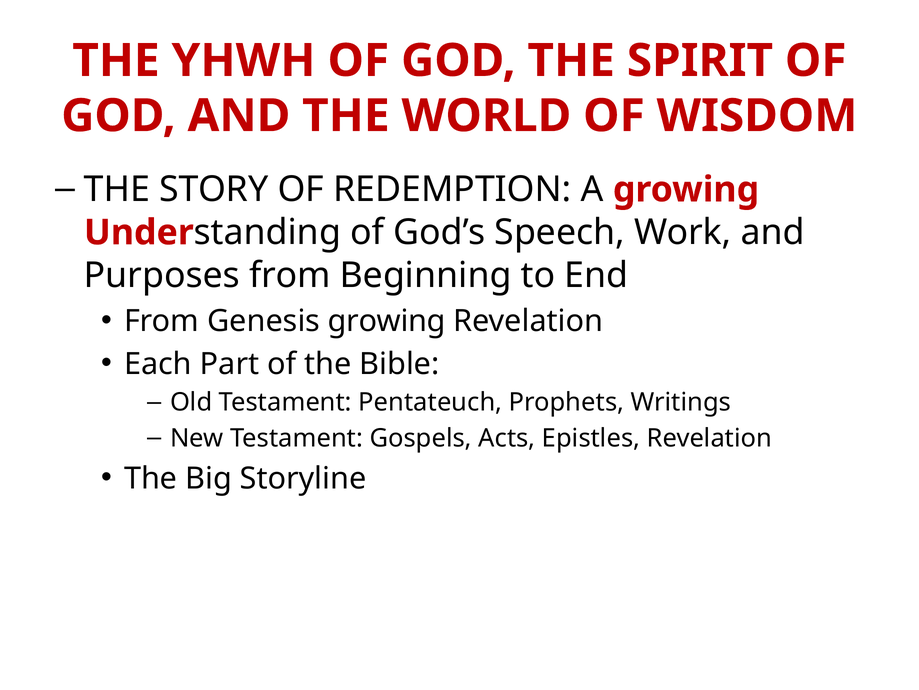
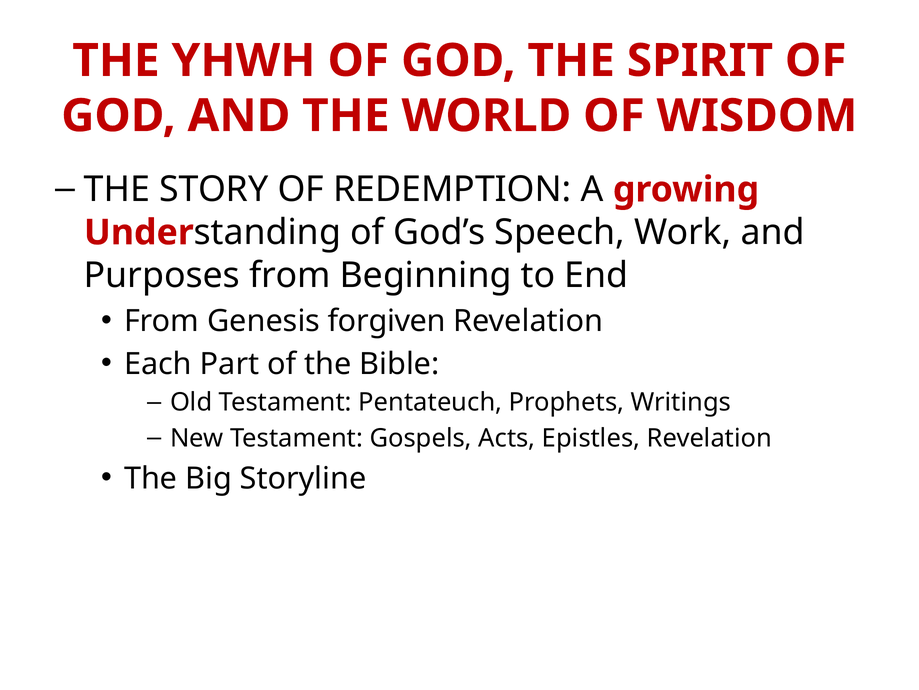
Genesis growing: growing -> forgiven
